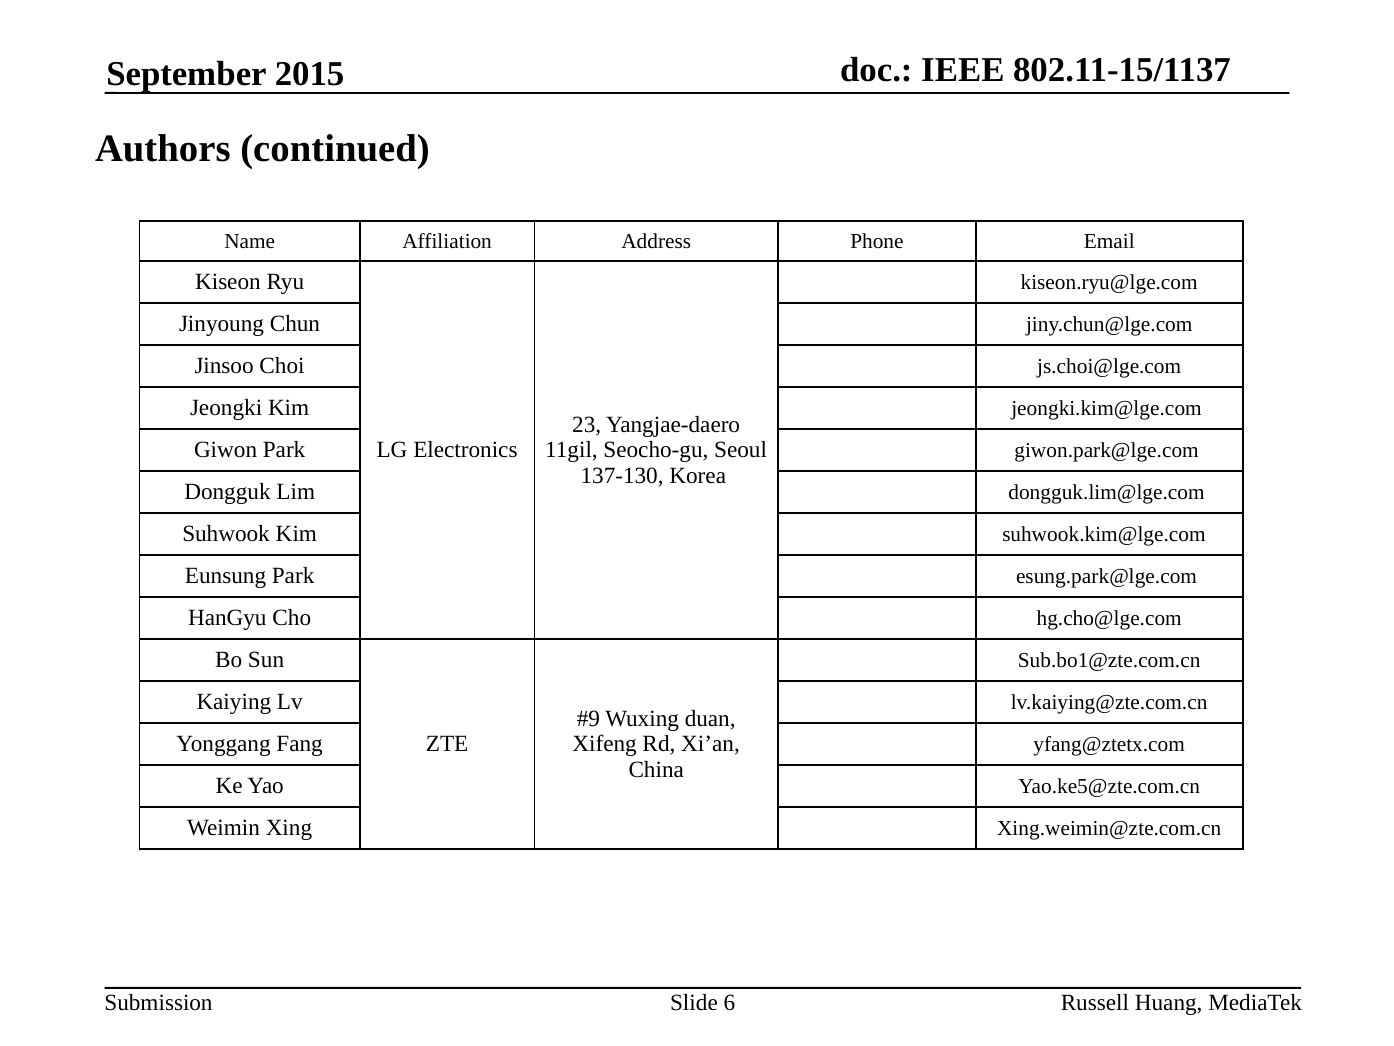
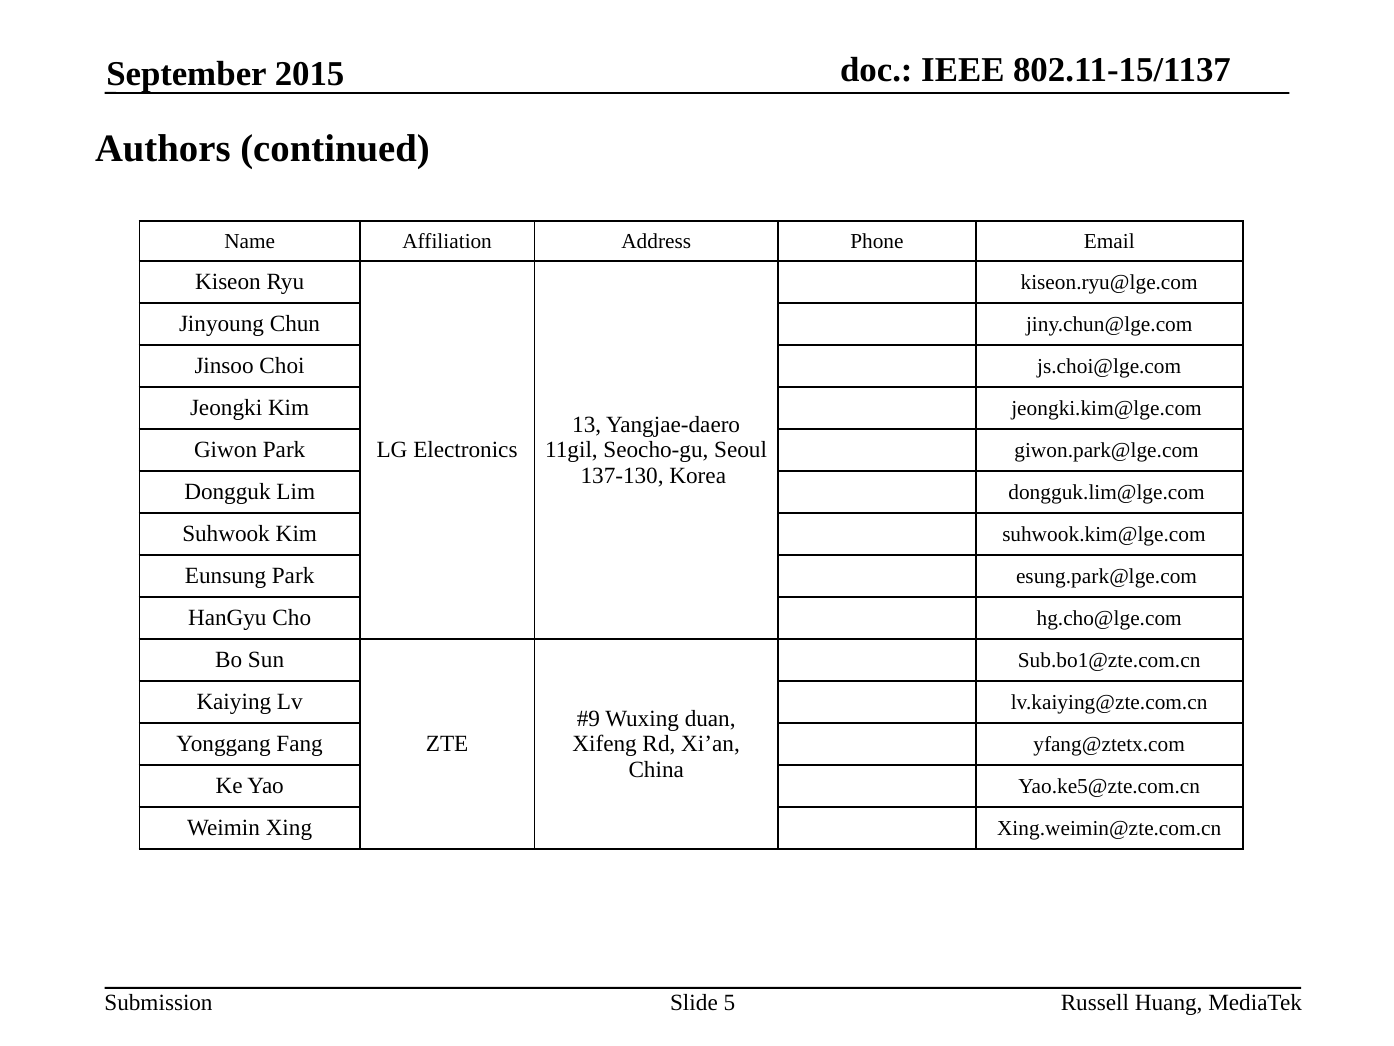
23: 23 -> 13
6: 6 -> 5
